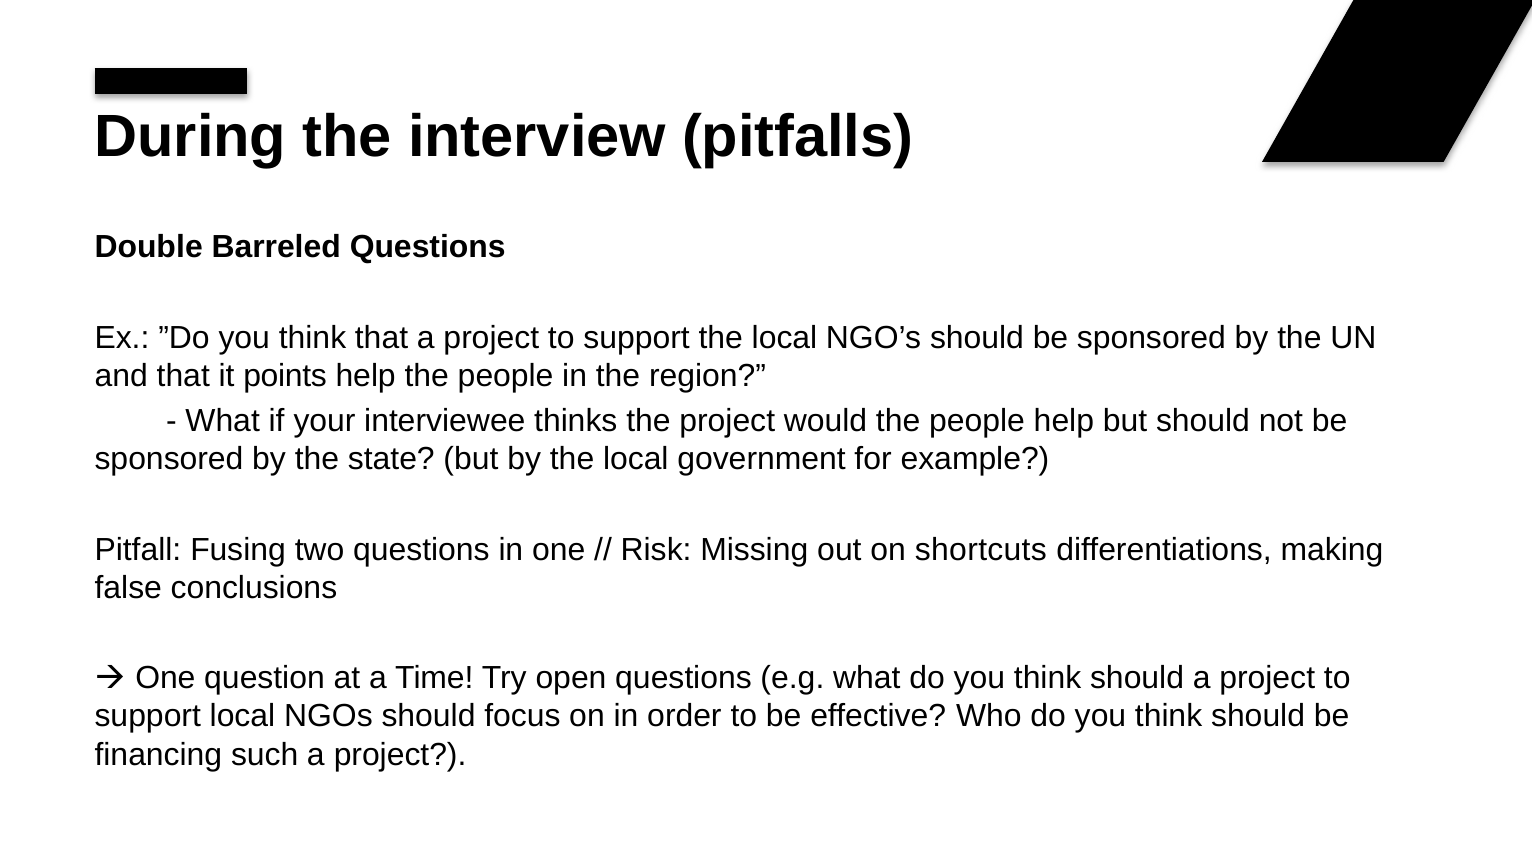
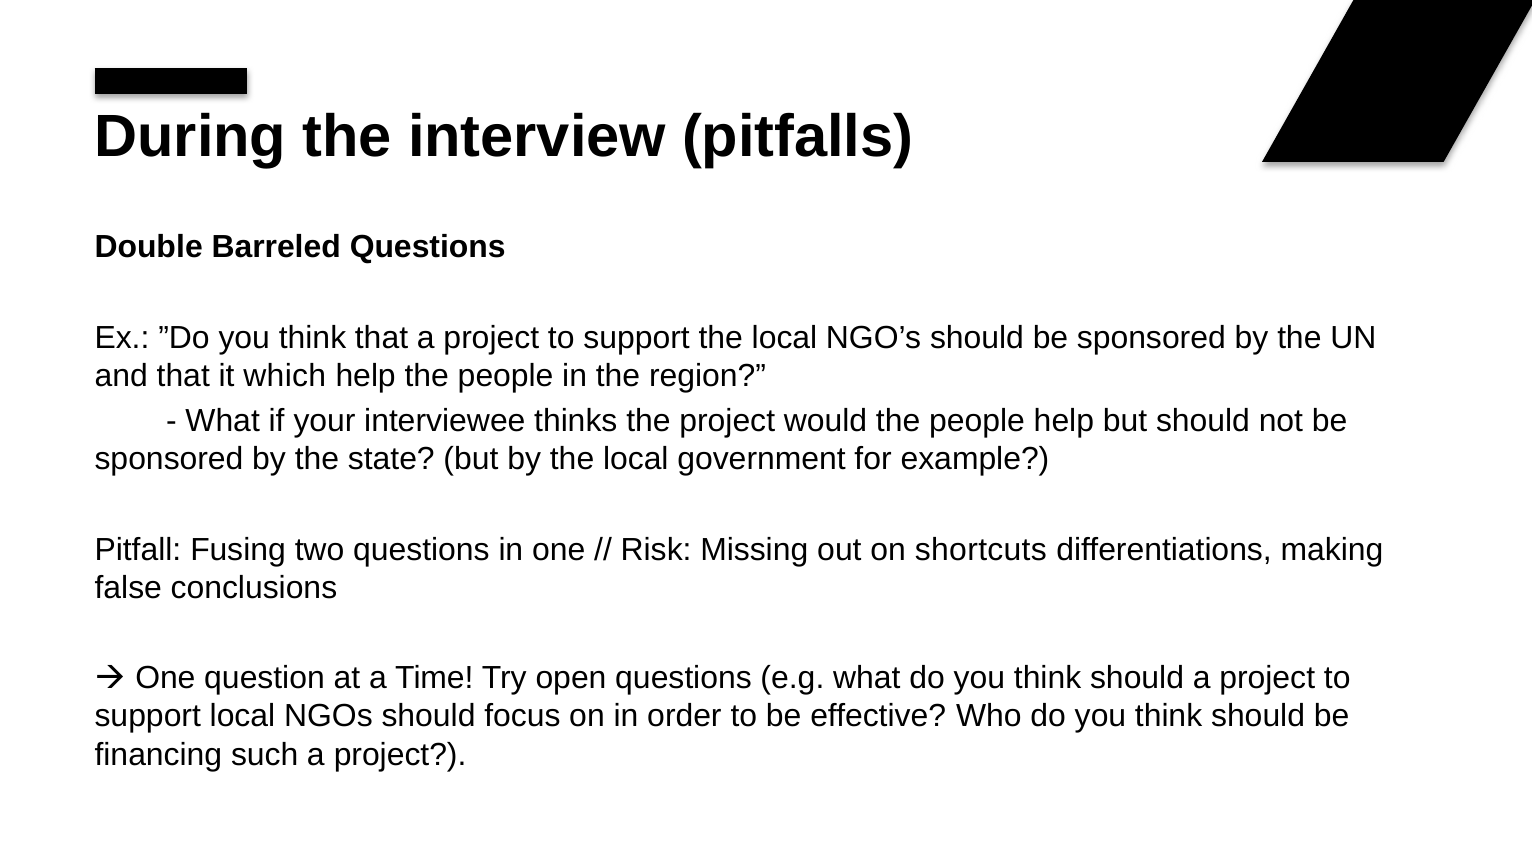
points: points -> which
